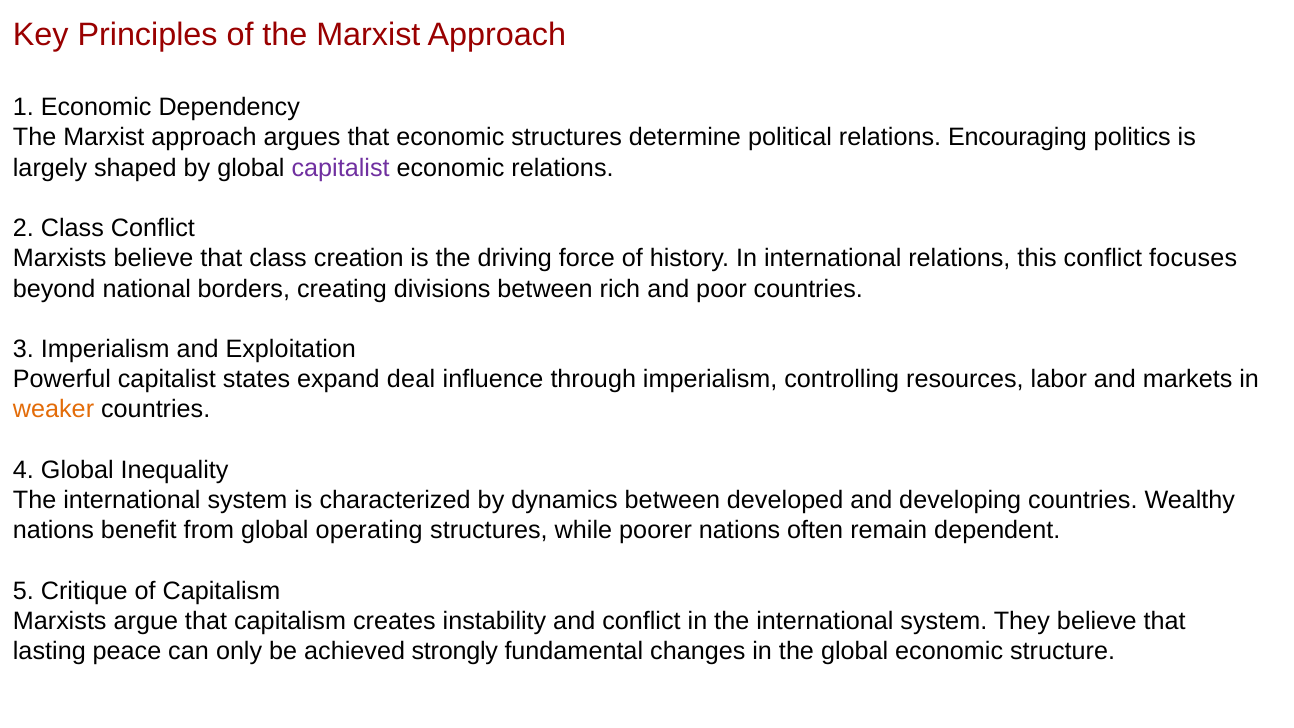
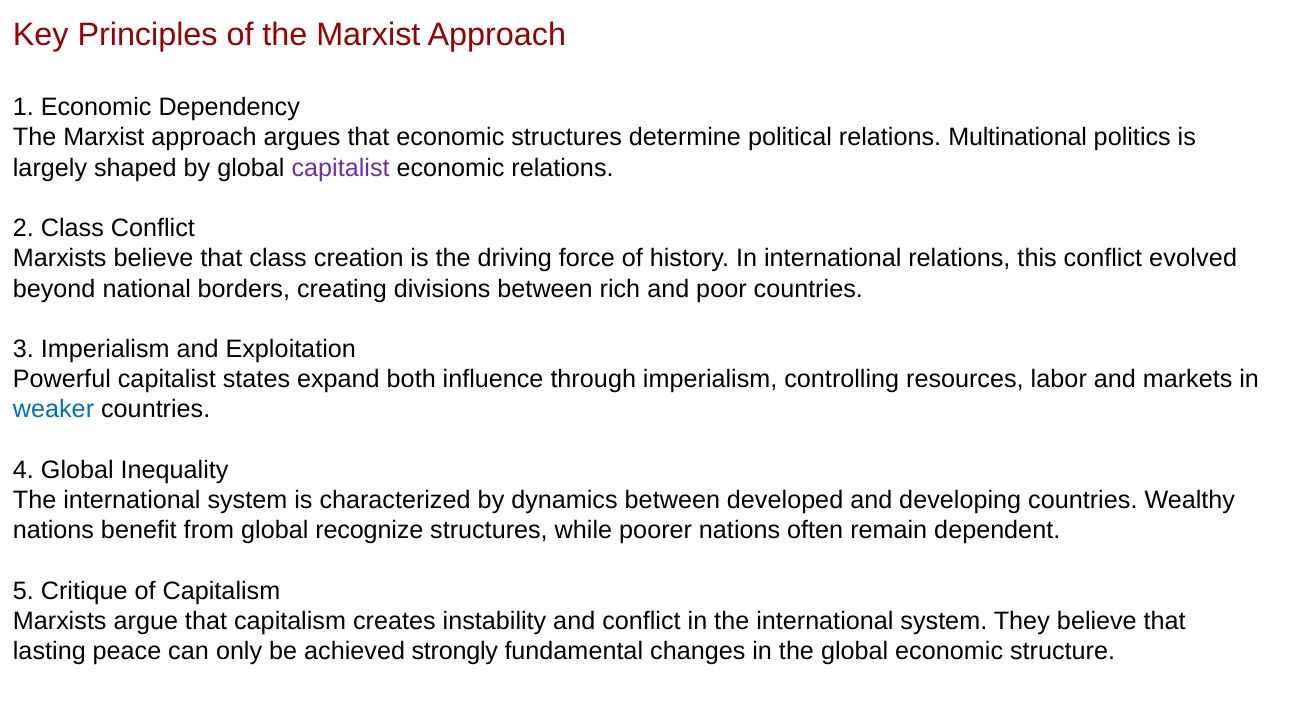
Encouraging: Encouraging -> Multinational
focuses: focuses -> evolved
deal: deal -> both
weaker colour: orange -> blue
operating: operating -> recognize
